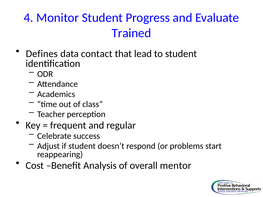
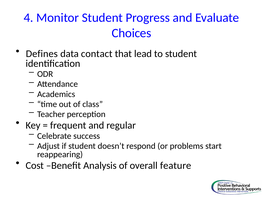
Trained: Trained -> Choices
mentor: mentor -> feature
